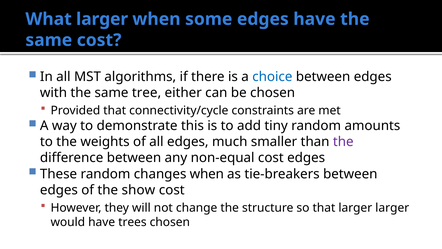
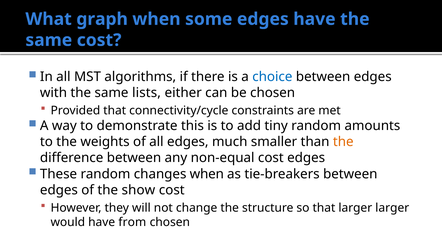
What larger: larger -> graph
tree: tree -> lists
the at (343, 142) colour: purple -> orange
trees: trees -> from
